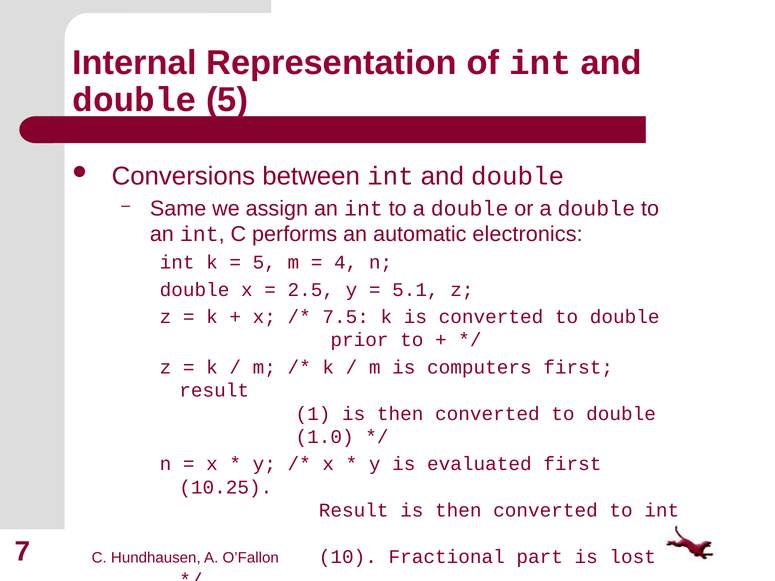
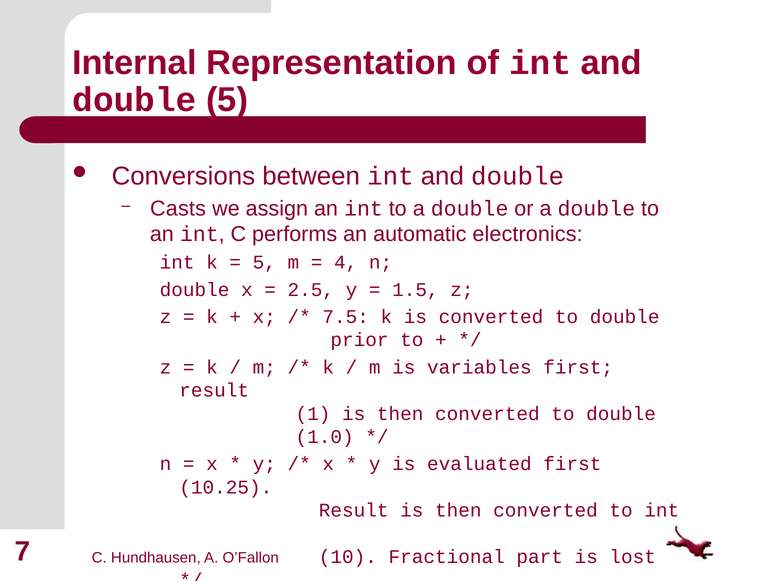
Same: Same -> Casts
5.1: 5.1 -> 1.5
computers: computers -> variables
